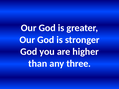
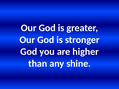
three: three -> shine
